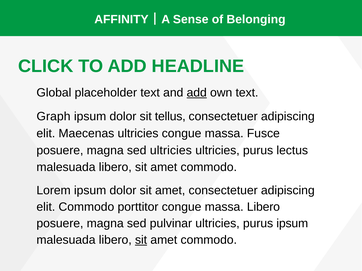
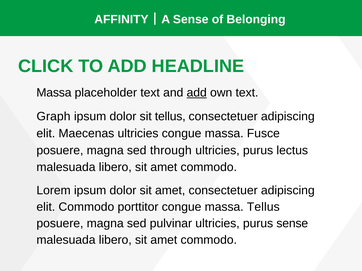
Global at (54, 93): Global -> Massa
sed ultricies: ultricies -> through
massa Libero: Libero -> Tellus
purus ipsum: ipsum -> sense
sit at (141, 240) underline: present -> none
